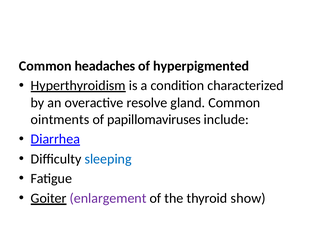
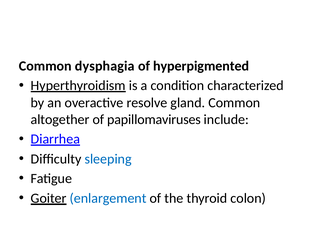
headaches: headaches -> dysphagia
ointments: ointments -> altogether
enlargement colour: purple -> blue
show: show -> colon
